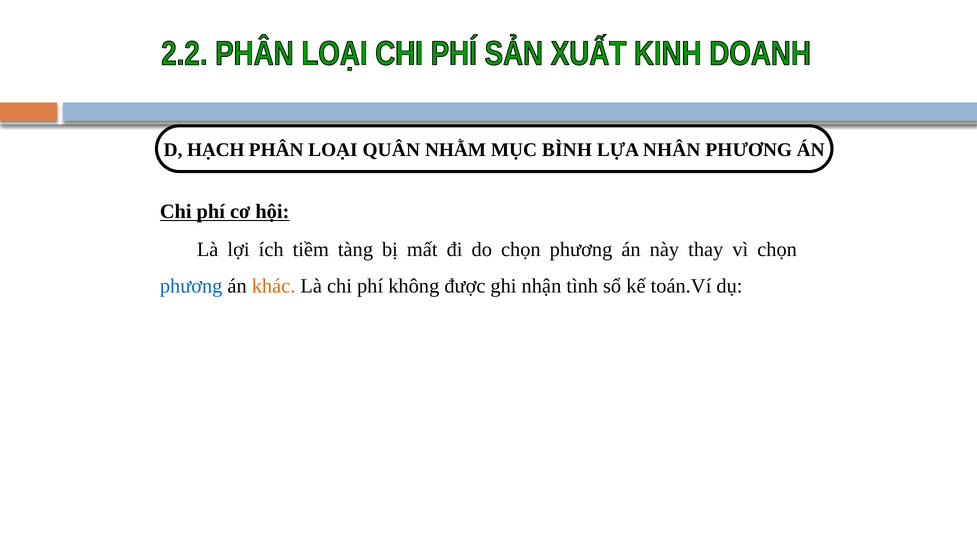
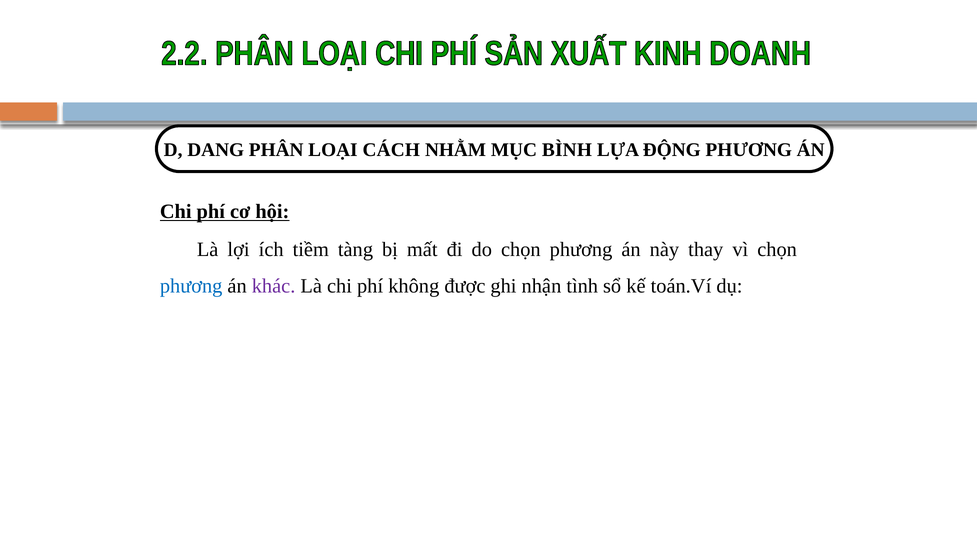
HẠCH: HẠCH -> DANG
QUÂN: QUÂN -> CÁCH
NHÂN: NHÂN -> ĐỘNG
khác colour: orange -> purple
